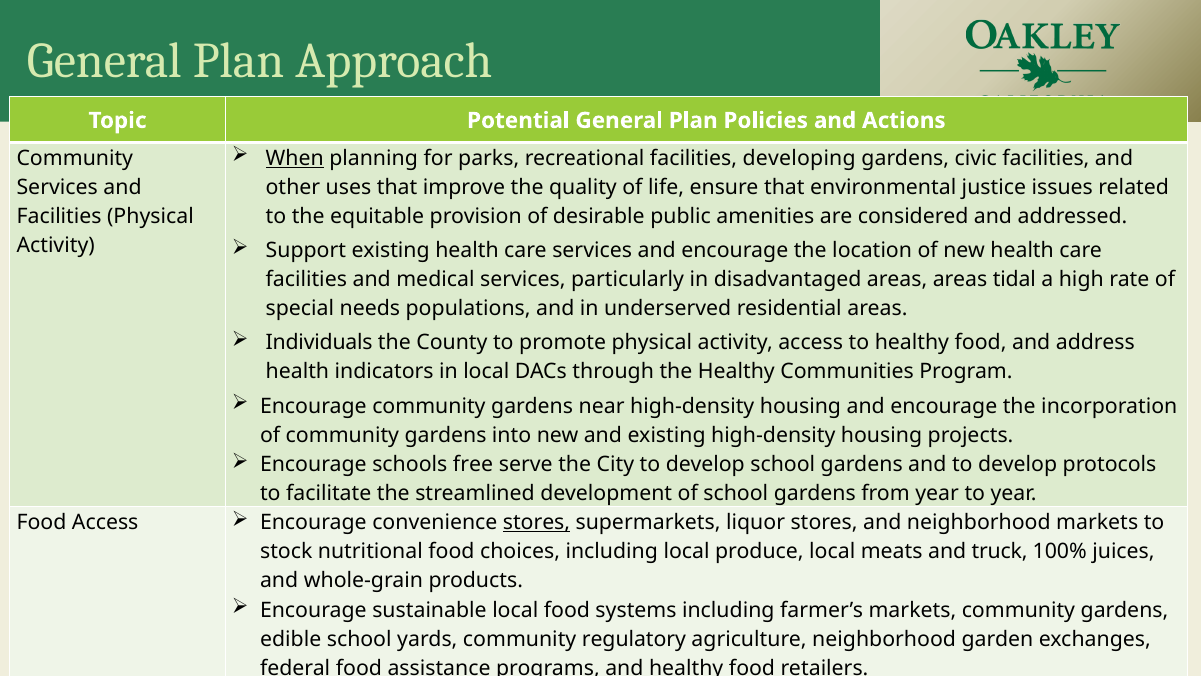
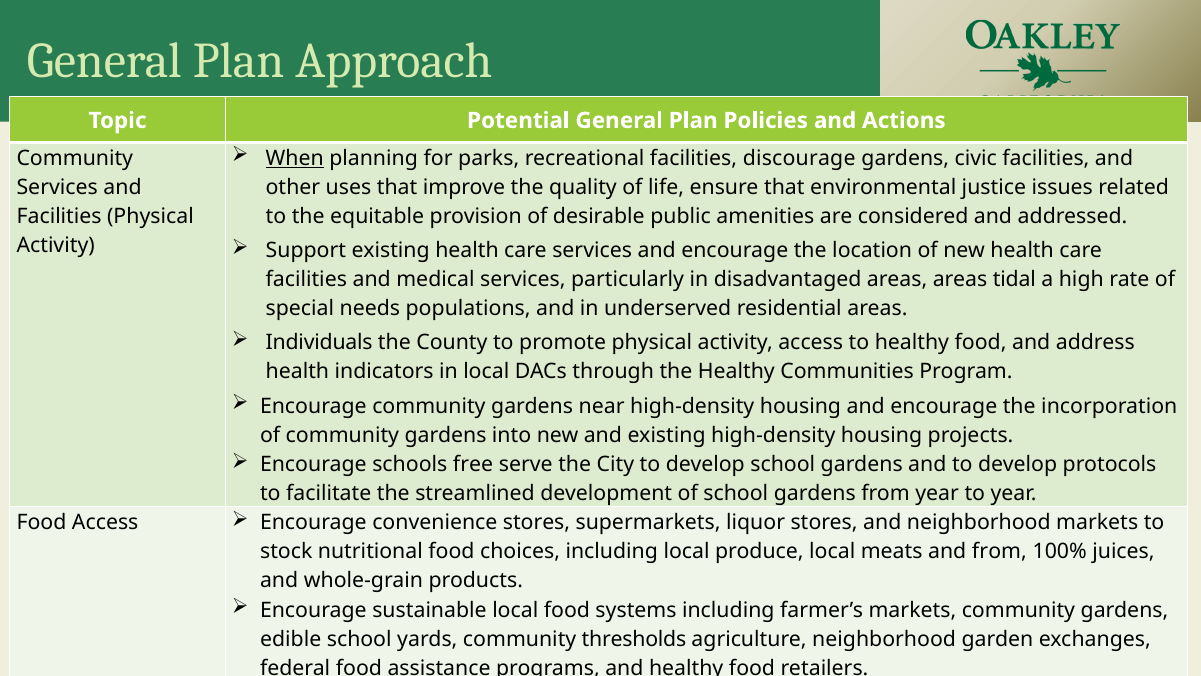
developing: developing -> discourage
stores at (537, 522) underline: present -> none
and truck: truck -> from
regulatory: regulatory -> thresholds
